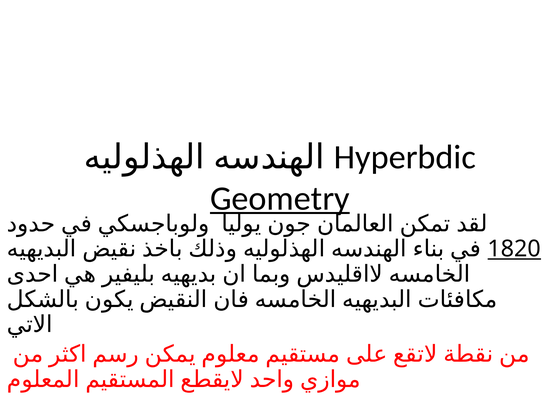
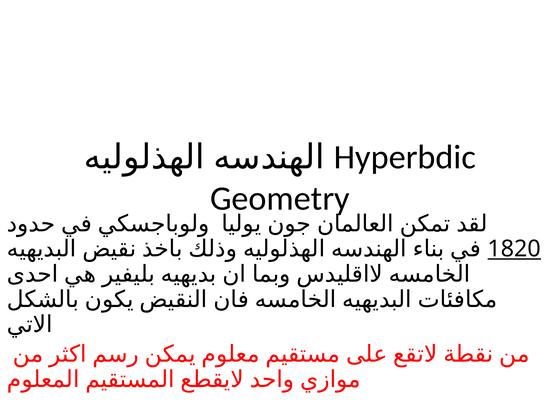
Geometry underline: present -> none
